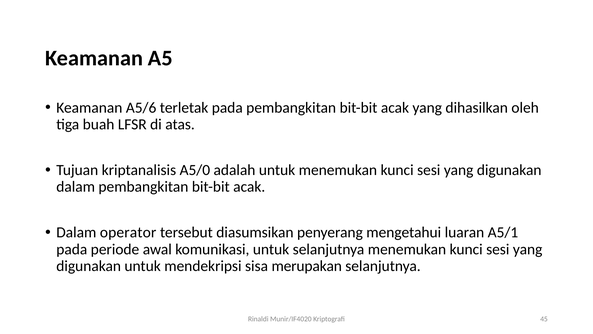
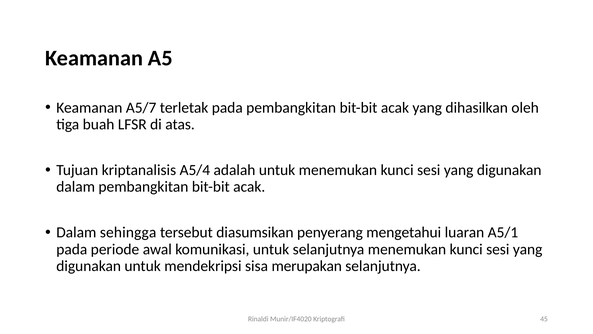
A5/6: A5/6 -> A5/7
A5/0: A5/0 -> A5/4
operator: operator -> sehingga
